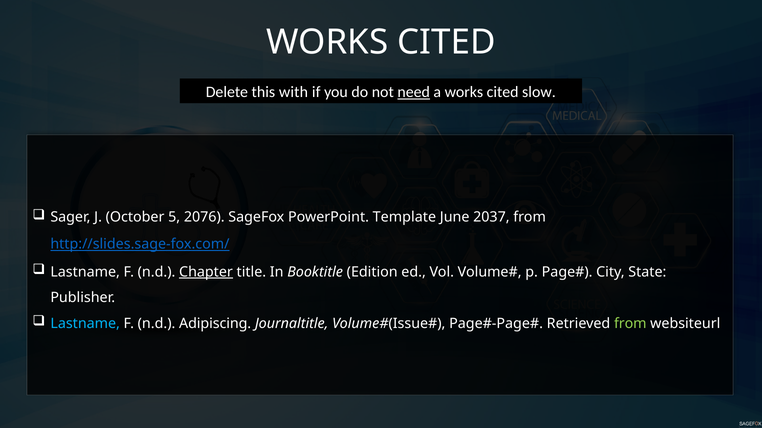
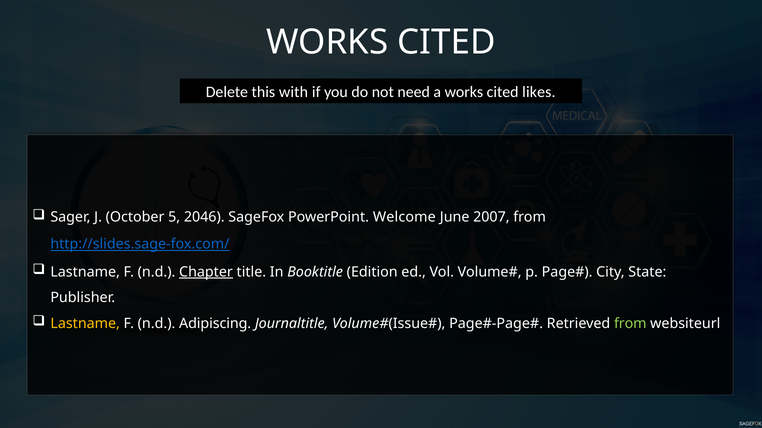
need underline: present -> none
slow: slow -> likes
2076: 2076 -> 2046
Template: Template -> Welcome
2037: 2037 -> 2007
Lastname at (85, 324) colour: light blue -> yellow
